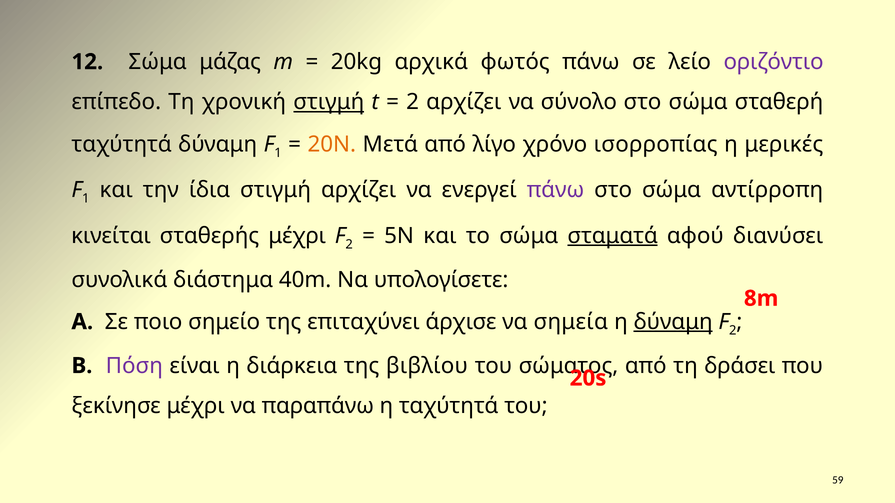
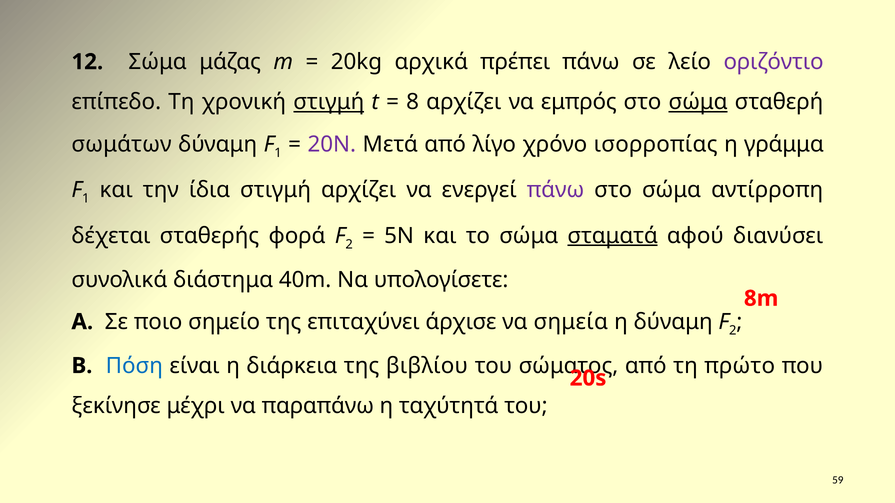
φωτός: φωτός -> πρέπει
2 at (413, 102): 2 -> 8
σύνολο: σύνολο -> εμπρός
σώμα at (698, 102) underline: none -> present
ταχύτητά at (122, 144): ταχύτητά -> σωμάτων
20N colour: orange -> purple
μερικές: μερικές -> γράμμα
κινείται: κινείται -> δέχεται
σταθερής μέχρι: μέχρι -> φορά
δύναμη at (673, 322) underline: present -> none
Πόση colour: purple -> blue
δράσει: δράσει -> πρώτο
